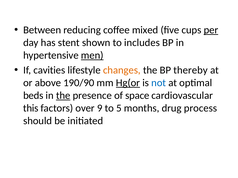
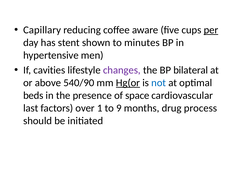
Between: Between -> Capillary
mixed: mixed -> aware
includes: includes -> minutes
men underline: present -> none
changes colour: orange -> purple
thereby: thereby -> bilateral
190/90: 190/90 -> 540/90
the at (63, 96) underline: present -> none
this: this -> last
9: 9 -> 1
5: 5 -> 9
